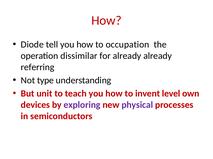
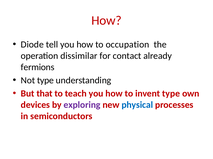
for already: already -> contact
referring: referring -> fermions
unit: unit -> that
invent level: level -> type
physical colour: purple -> blue
